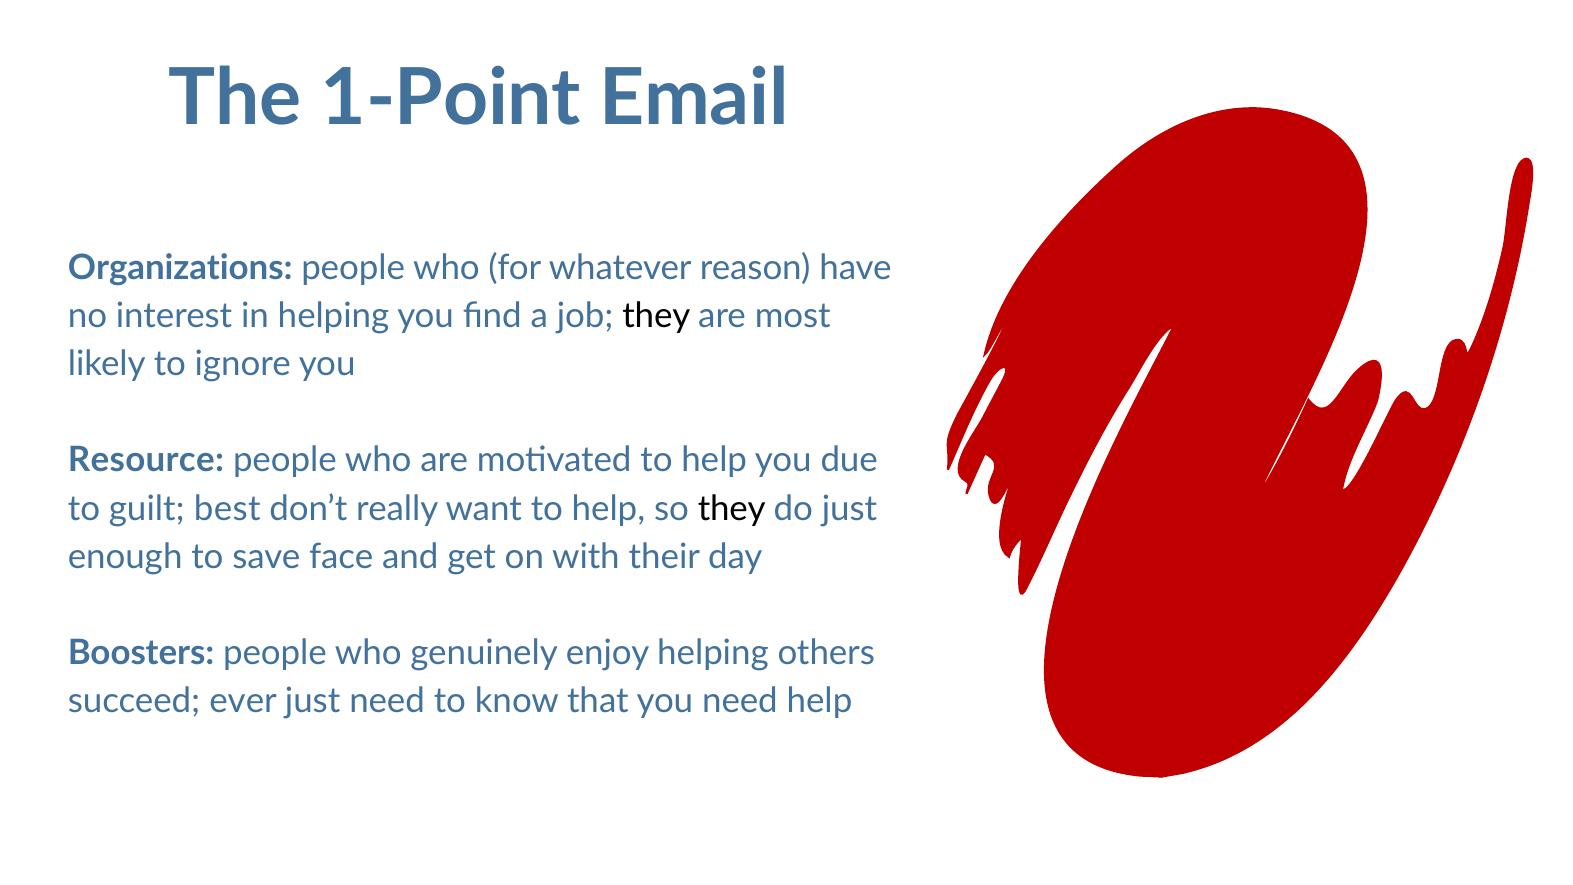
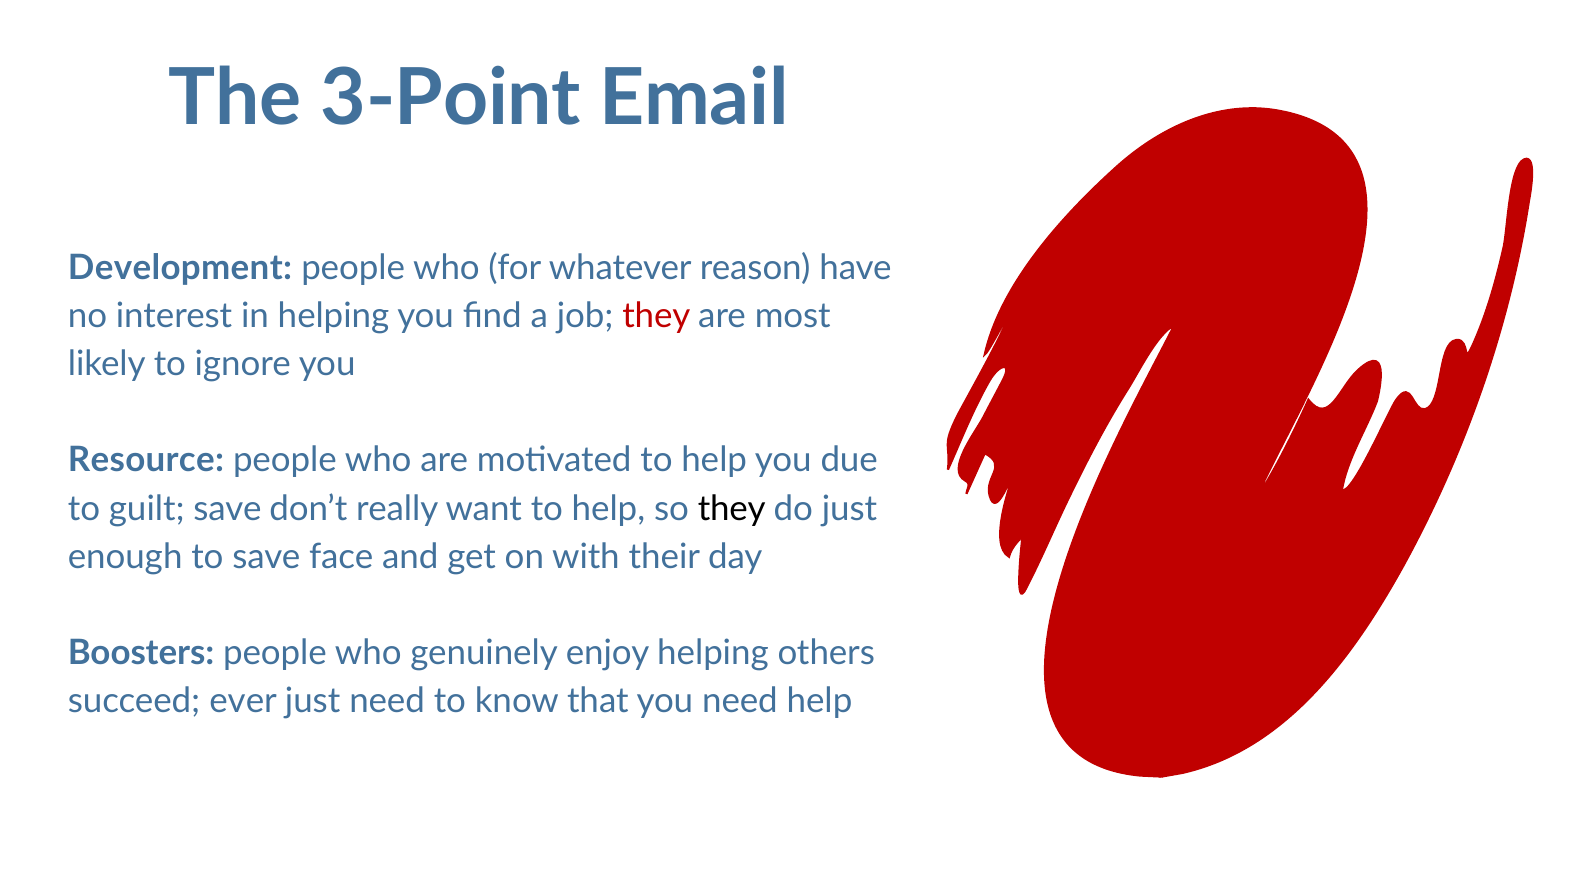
1-Point: 1-Point -> 3-Point
Organizations: Organizations -> Development
they at (656, 316) colour: black -> red
guilt best: best -> save
